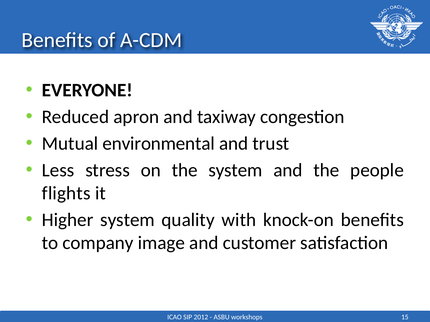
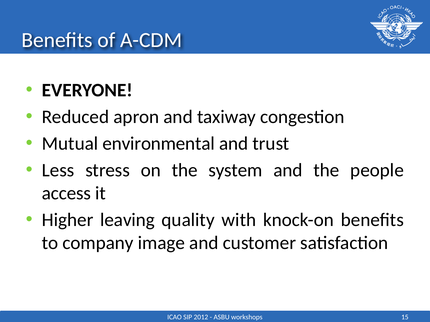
flights: flights -> access
Higher system: system -> leaving
